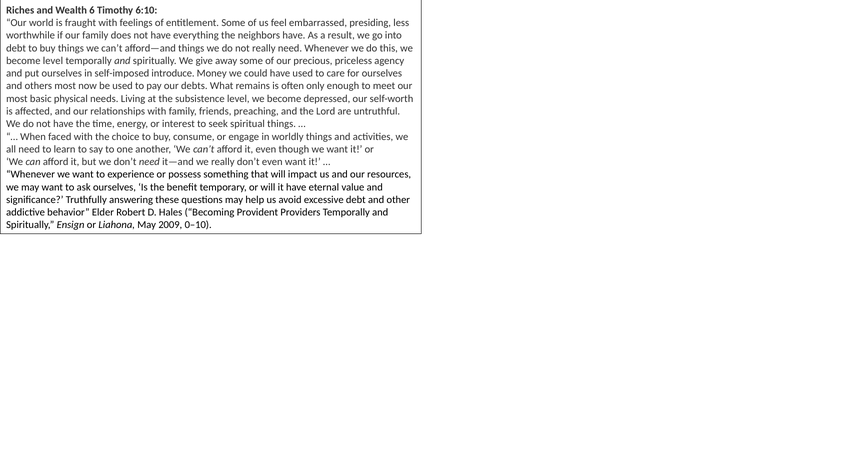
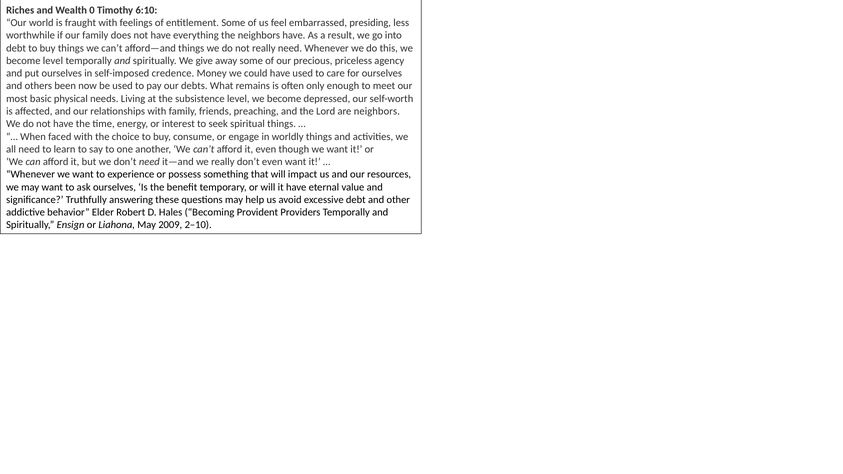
6: 6 -> 0
introduce: introduce -> credence
others most: most -> been
are untruthful: untruthful -> neighbors
0–10: 0–10 -> 2–10
